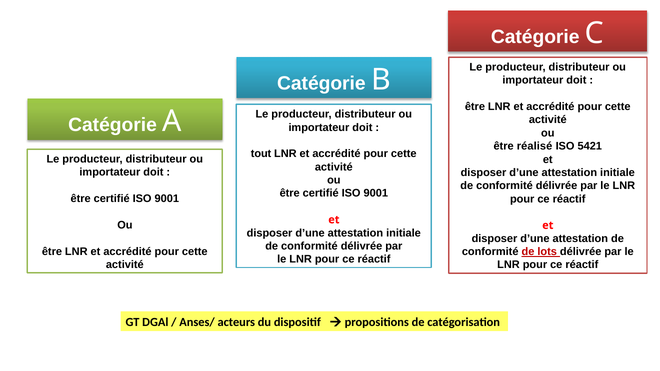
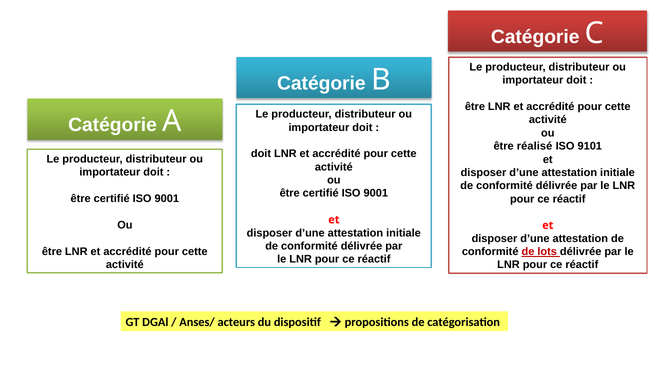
5421: 5421 -> 9101
tout at (261, 154): tout -> doit
